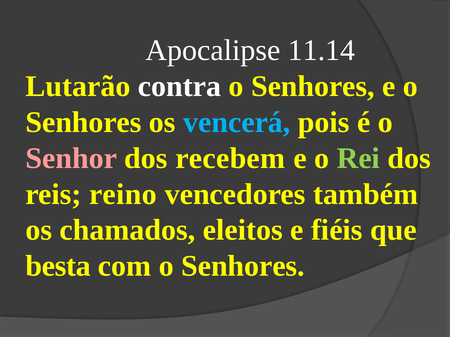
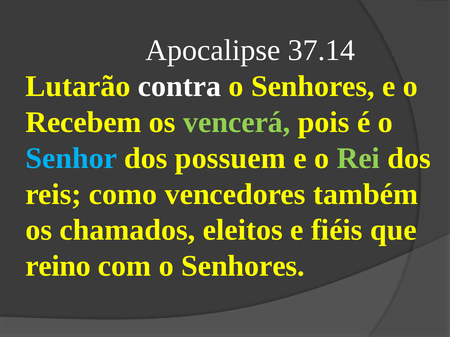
11.14: 11.14 -> 37.14
Senhores at (84, 122): Senhores -> Recebem
vencerá colour: light blue -> light green
Senhor colour: pink -> light blue
recebem: recebem -> possuem
reino: reino -> como
besta: besta -> reino
